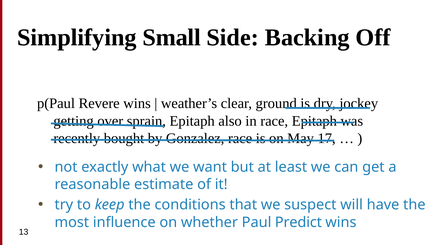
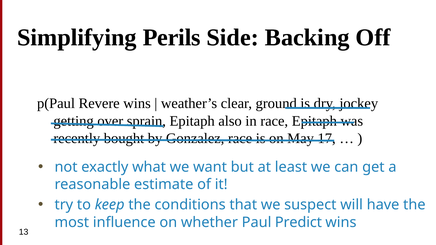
Small: Small -> Perils
